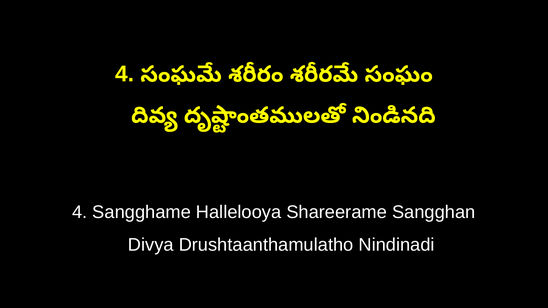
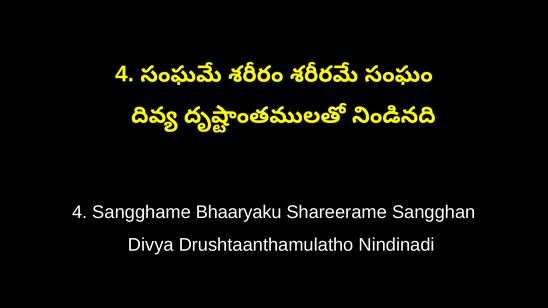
Hallelooya: Hallelooya -> Bhaaryaku
